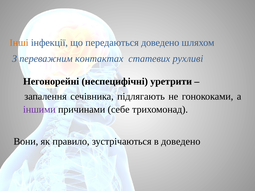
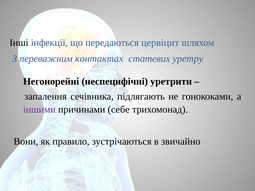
Інші colour: orange -> black
передаються доведено: доведено -> цервіцит
рухливі: рухливі -> уретру
в доведено: доведено -> звичайно
